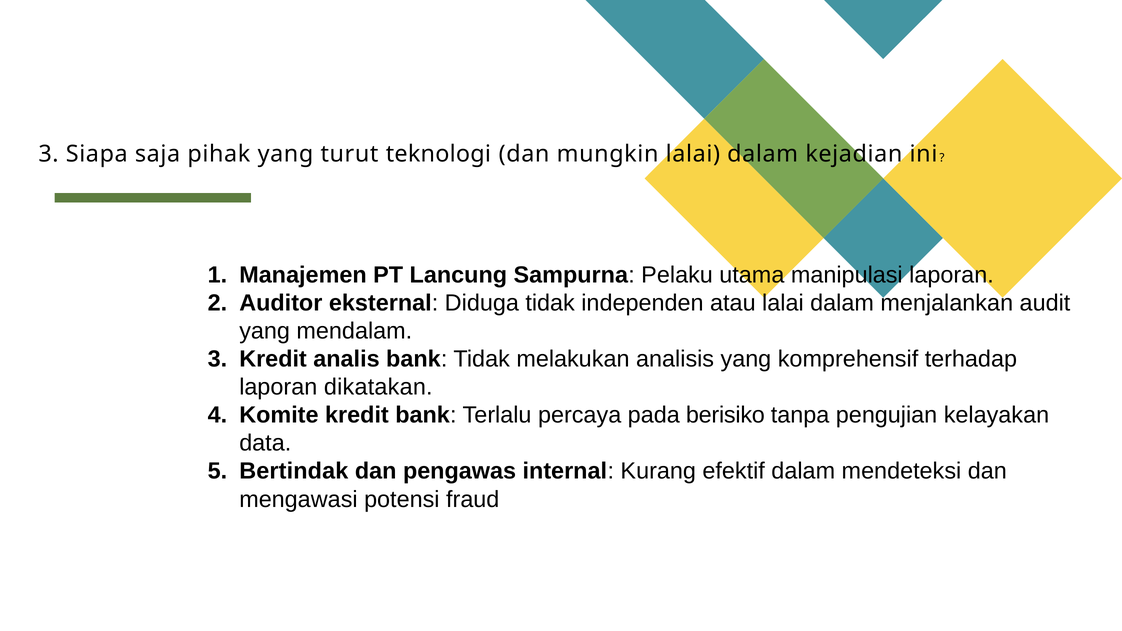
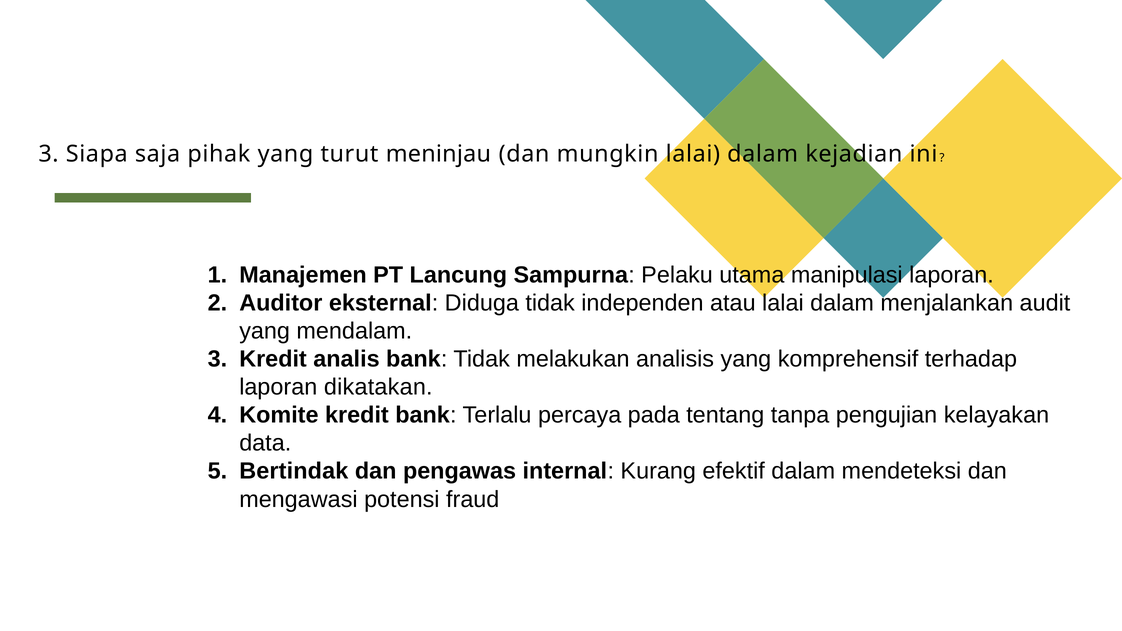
teknologi: teknologi -> meninjau
berisiko: berisiko -> tentang
